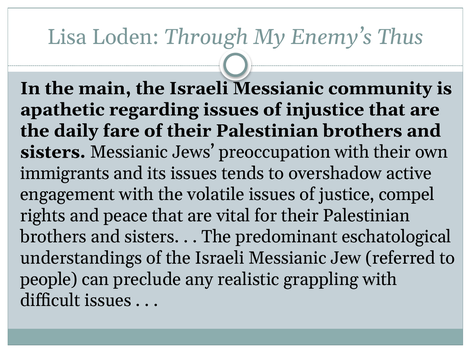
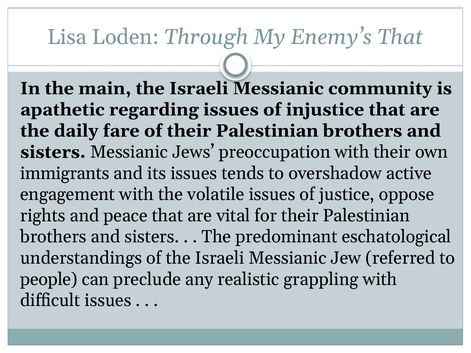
Enemy’s Thus: Thus -> That
compel: compel -> oppose
